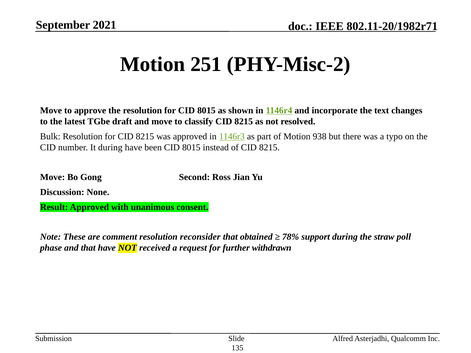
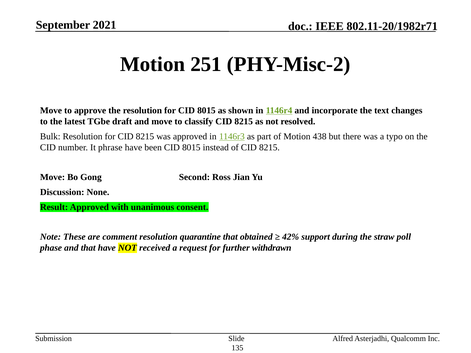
938: 938 -> 438
It during: during -> phrase
reconsider: reconsider -> quarantine
78%: 78% -> 42%
